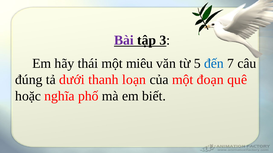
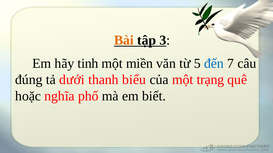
Bài colour: purple -> orange
thái: thái -> tinh
miêu: miêu -> miền
loạn: loạn -> biểu
đoạn: đoạn -> trạng
